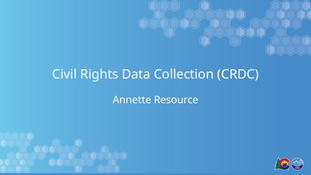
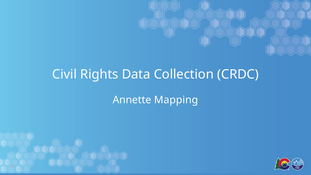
Resource: Resource -> Mapping
